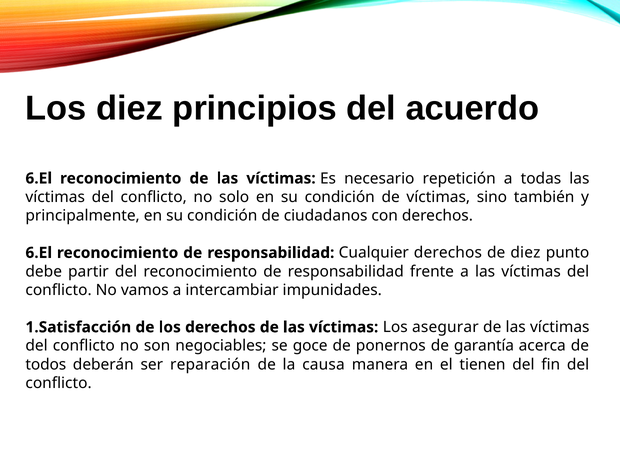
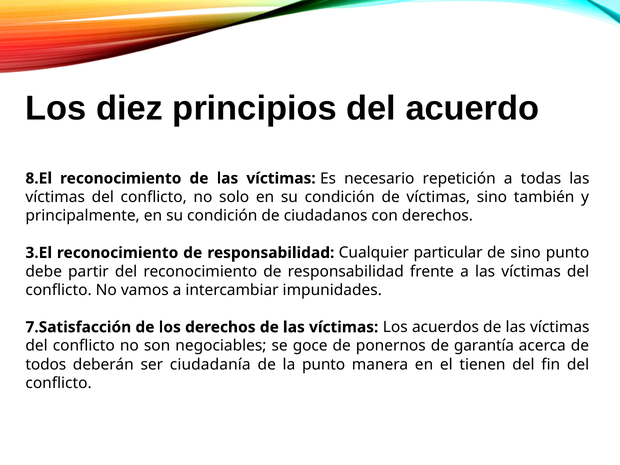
6.El at (39, 178): 6.El -> 8.El
6.El at (39, 253): 6.El -> 3.El
Cualquier derechos: derechos -> particular
de diez: diez -> sino
1.Satisfacción: 1.Satisfacción -> 7.Satisfacción
asegurar: asegurar -> acuerdos
reparación: reparación -> ciudadanía
la causa: causa -> punto
